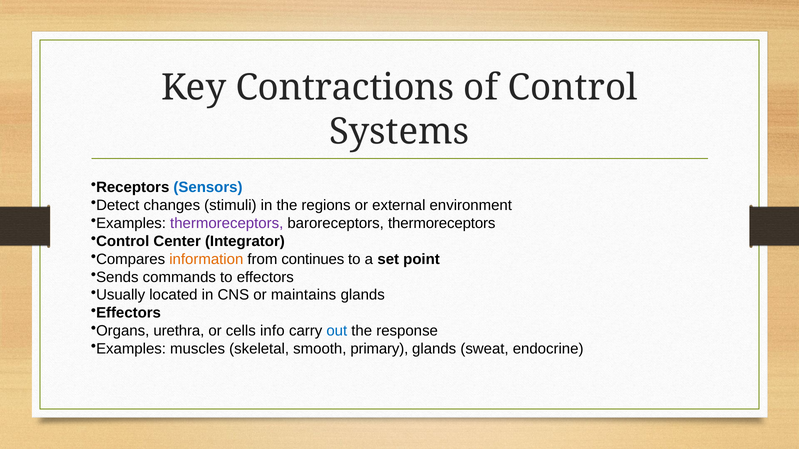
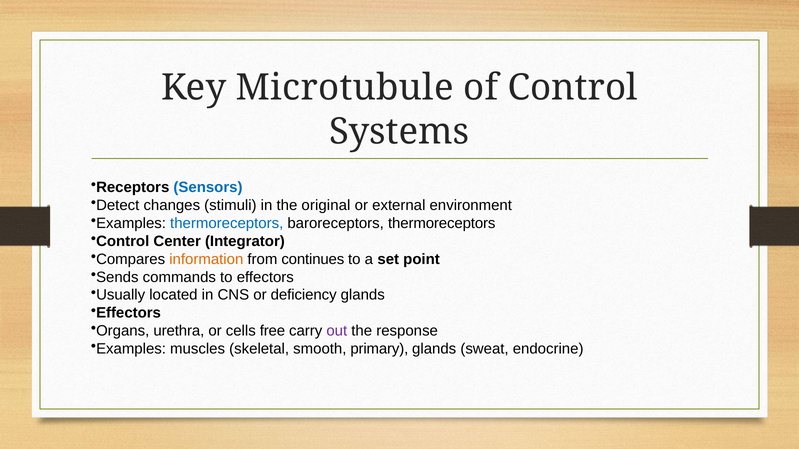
Contractions: Contractions -> Microtubule
regions: regions -> original
thermoreceptors at (227, 223) colour: purple -> blue
maintains: maintains -> deficiency
info: info -> free
out colour: blue -> purple
